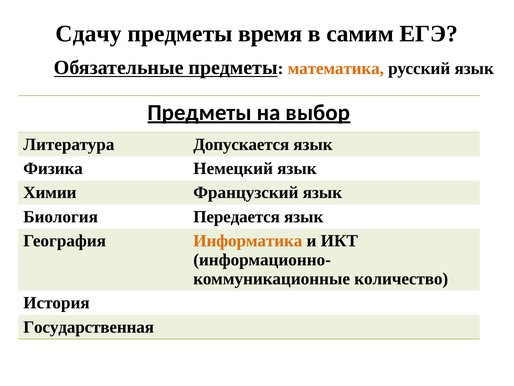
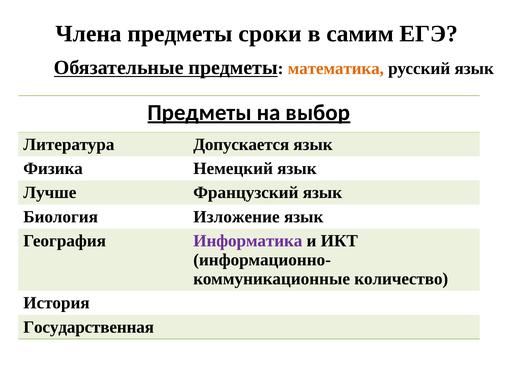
Сдачу: Сдачу -> Члена
время: время -> сроки
Химии: Химии -> Лучше
Передается: Передается -> Изложение
Информатика colour: orange -> purple
